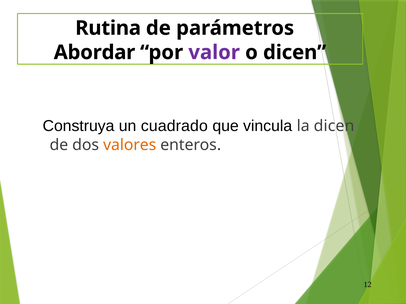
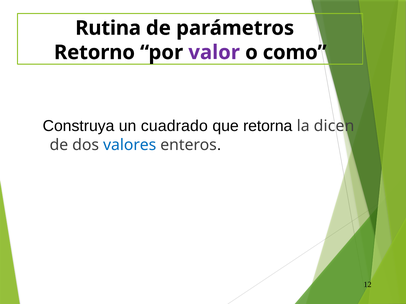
Abordar: Abordar -> Retorno
o dicen: dicen -> como
vincula: vincula -> retorna
valores colour: orange -> blue
